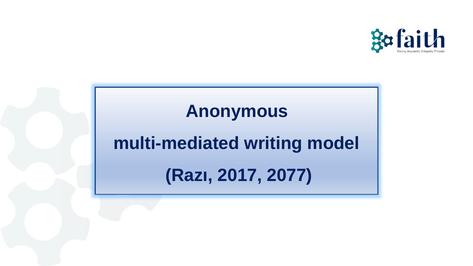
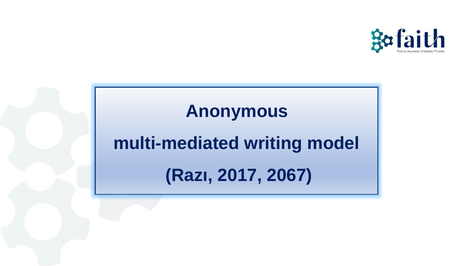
2077: 2077 -> 2067
